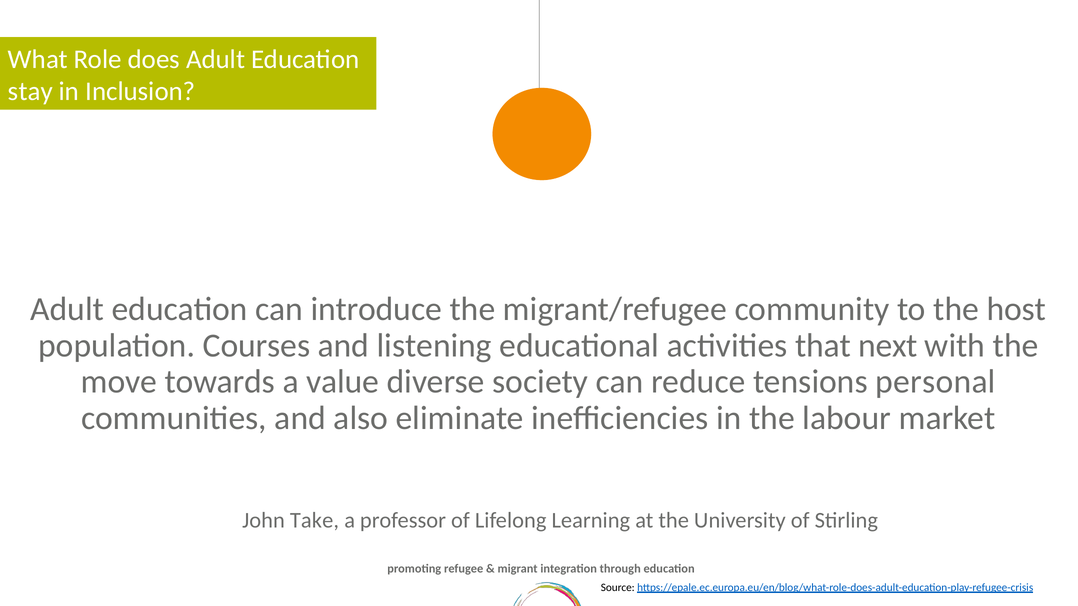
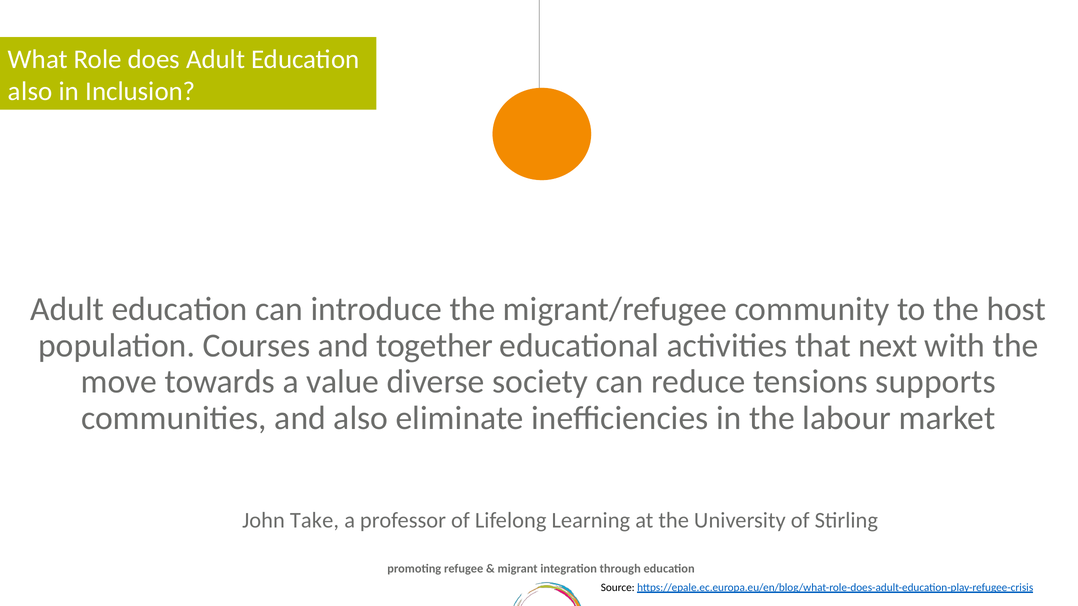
stay at (30, 92): stay -> also
listening: listening -> together
personal: personal -> supports
